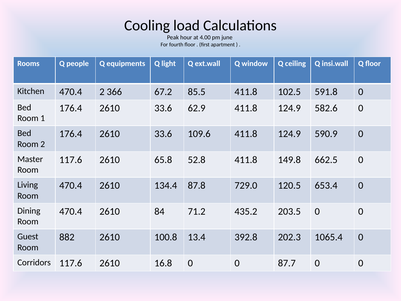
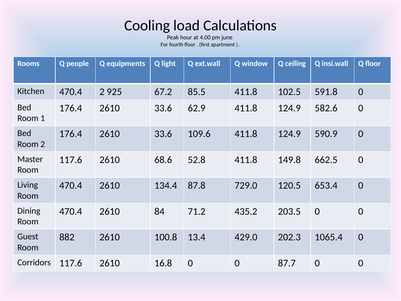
366: 366 -> 925
65.8: 65.8 -> 68.6
392.8: 392.8 -> 429.0
